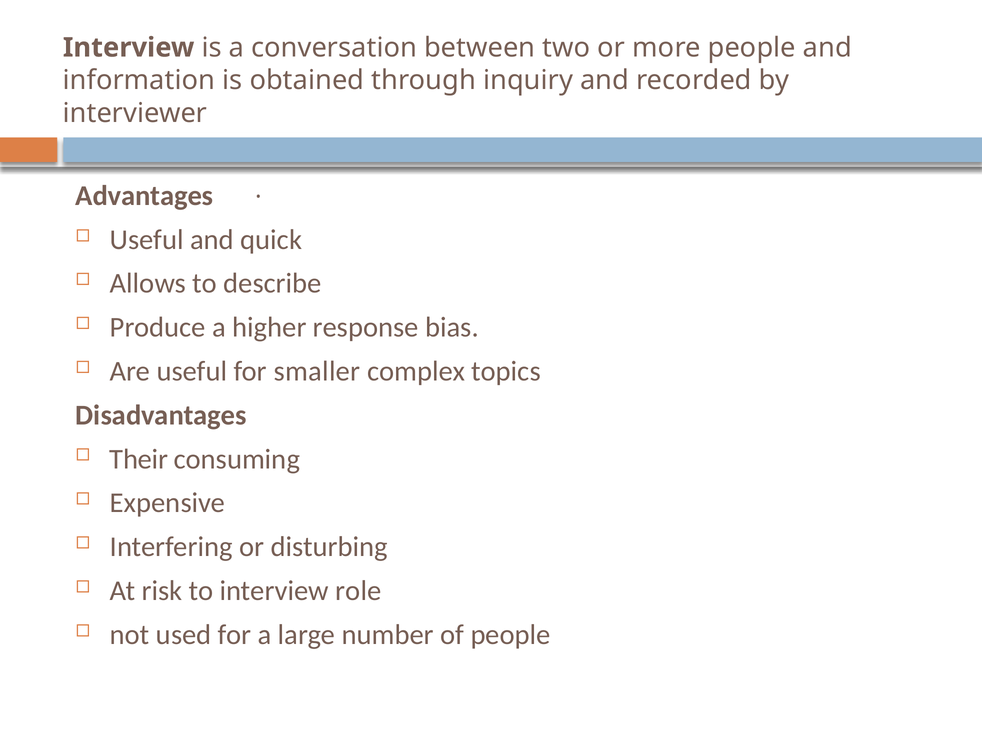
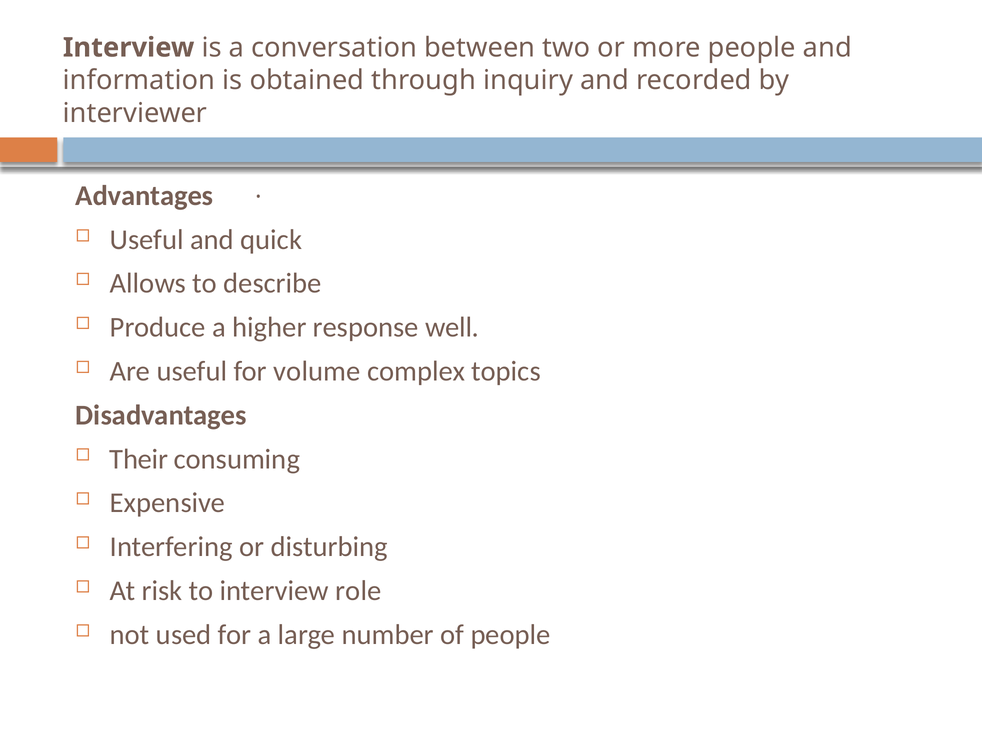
bias: bias -> well
smaller: smaller -> volume
